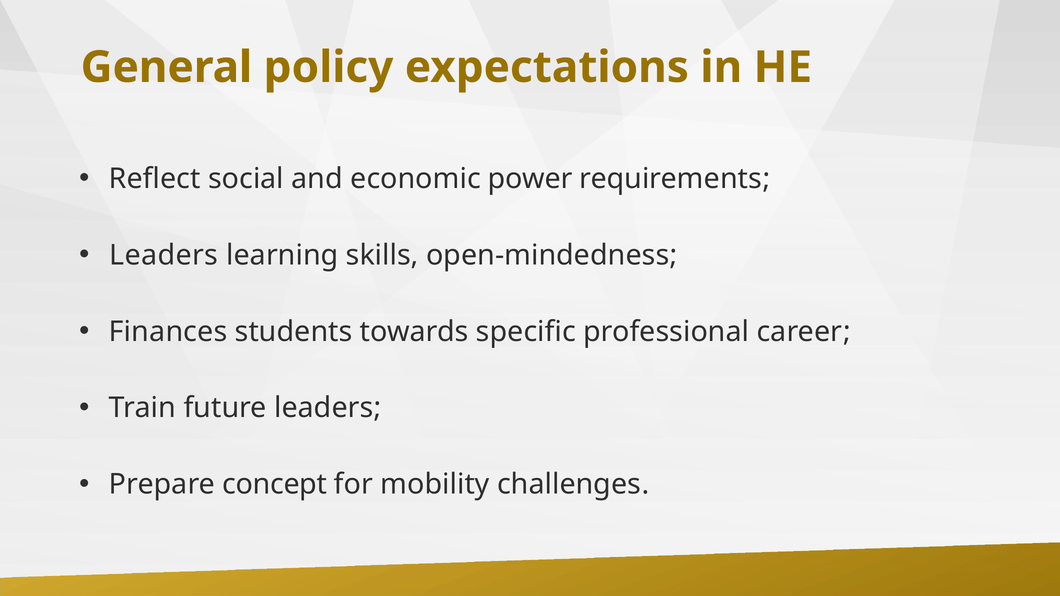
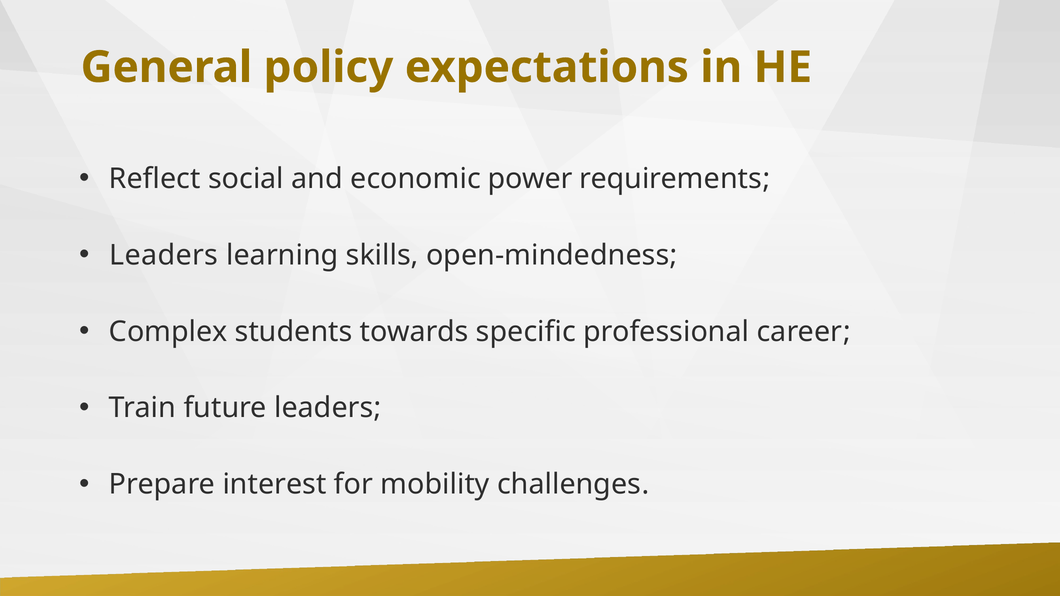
Finances: Finances -> Complex
concept: concept -> interest
